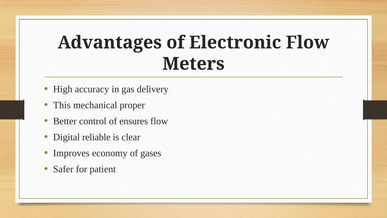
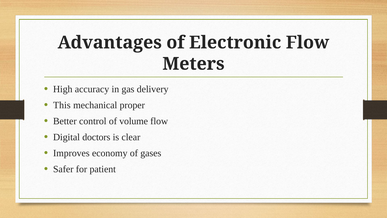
ensures: ensures -> volume
reliable: reliable -> doctors
